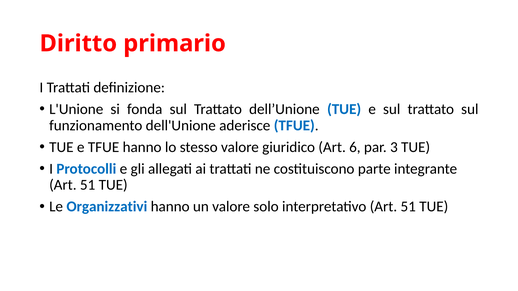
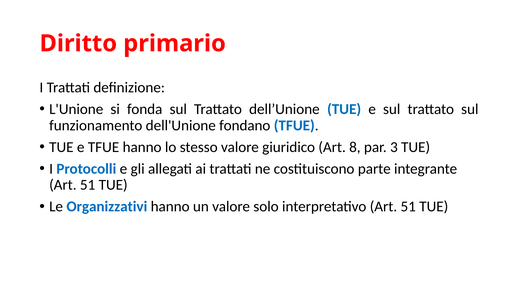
aderisce: aderisce -> fondano
6: 6 -> 8
